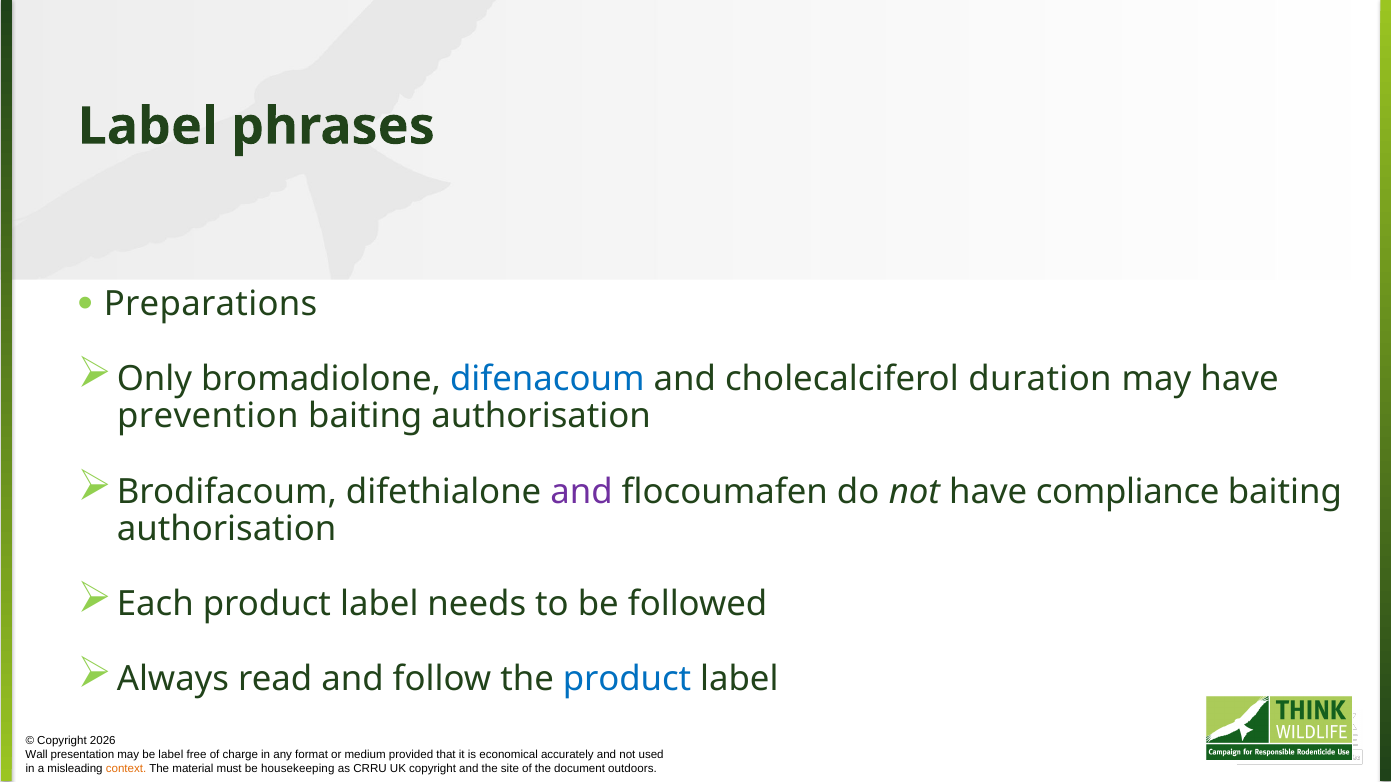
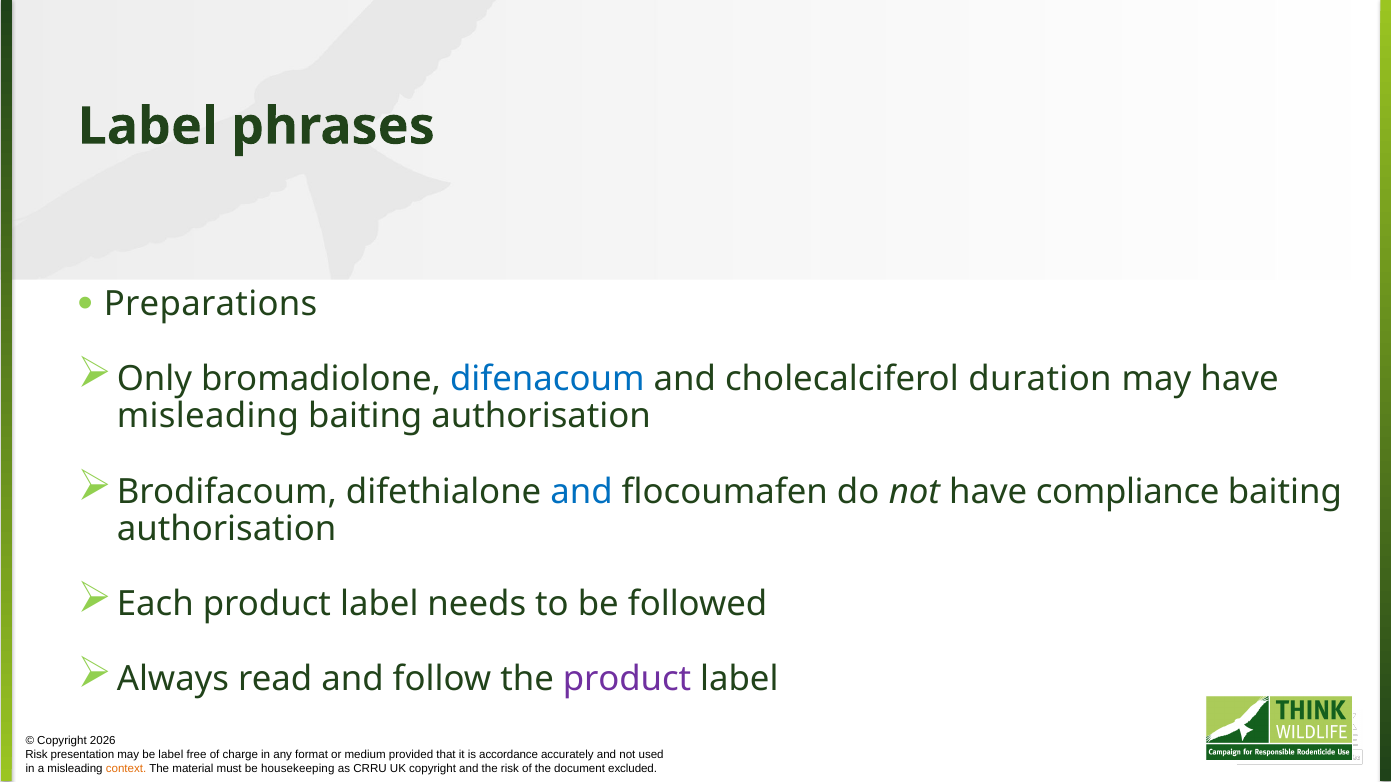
prevention at (208, 417): prevention -> misleading
and at (582, 492) colour: purple -> blue
product at (627, 680) colour: blue -> purple
Wall at (37, 755): Wall -> Risk
economical: economical -> accordance
the site: site -> risk
outdoors: outdoors -> excluded
